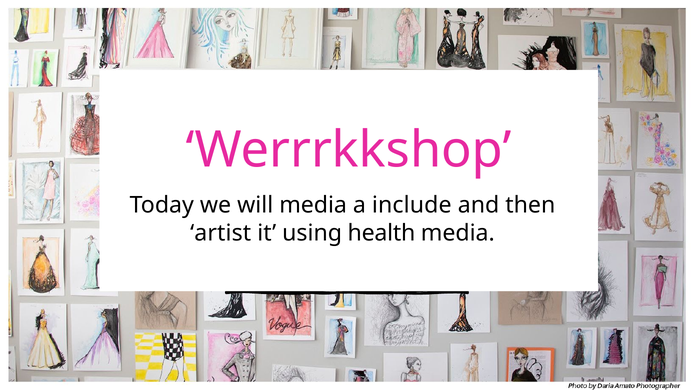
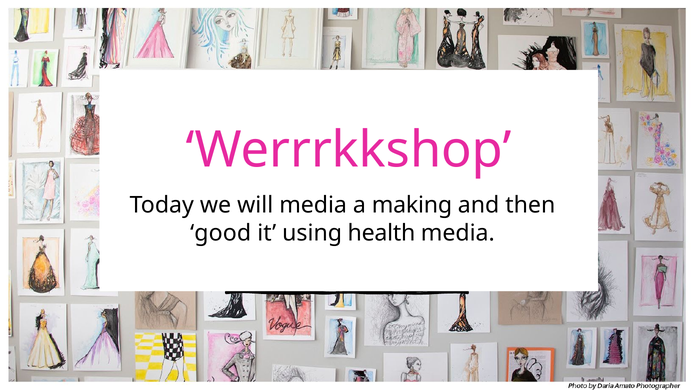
include: include -> making
artist: artist -> good
